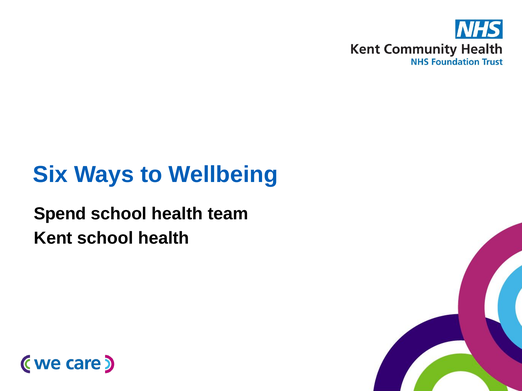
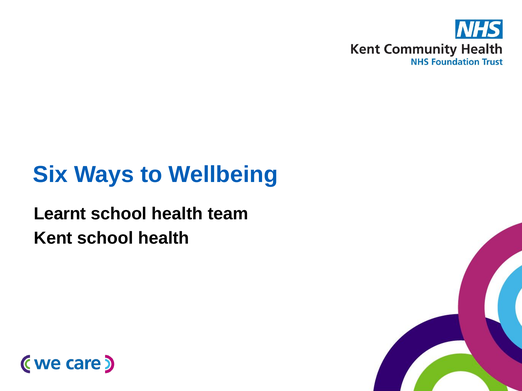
Spend: Spend -> Learnt
